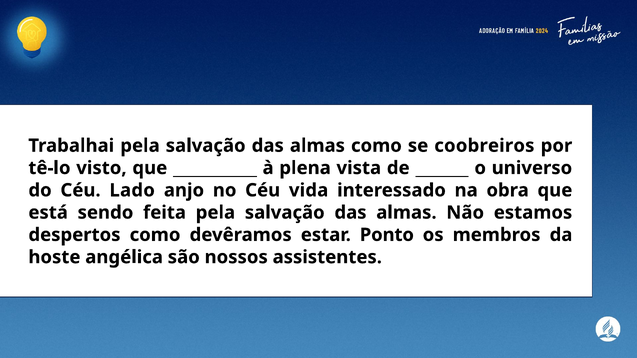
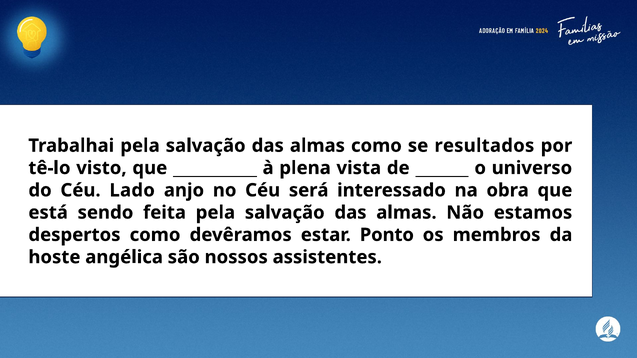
coobreiros: coobreiros -> resultados
vida: vida -> será
